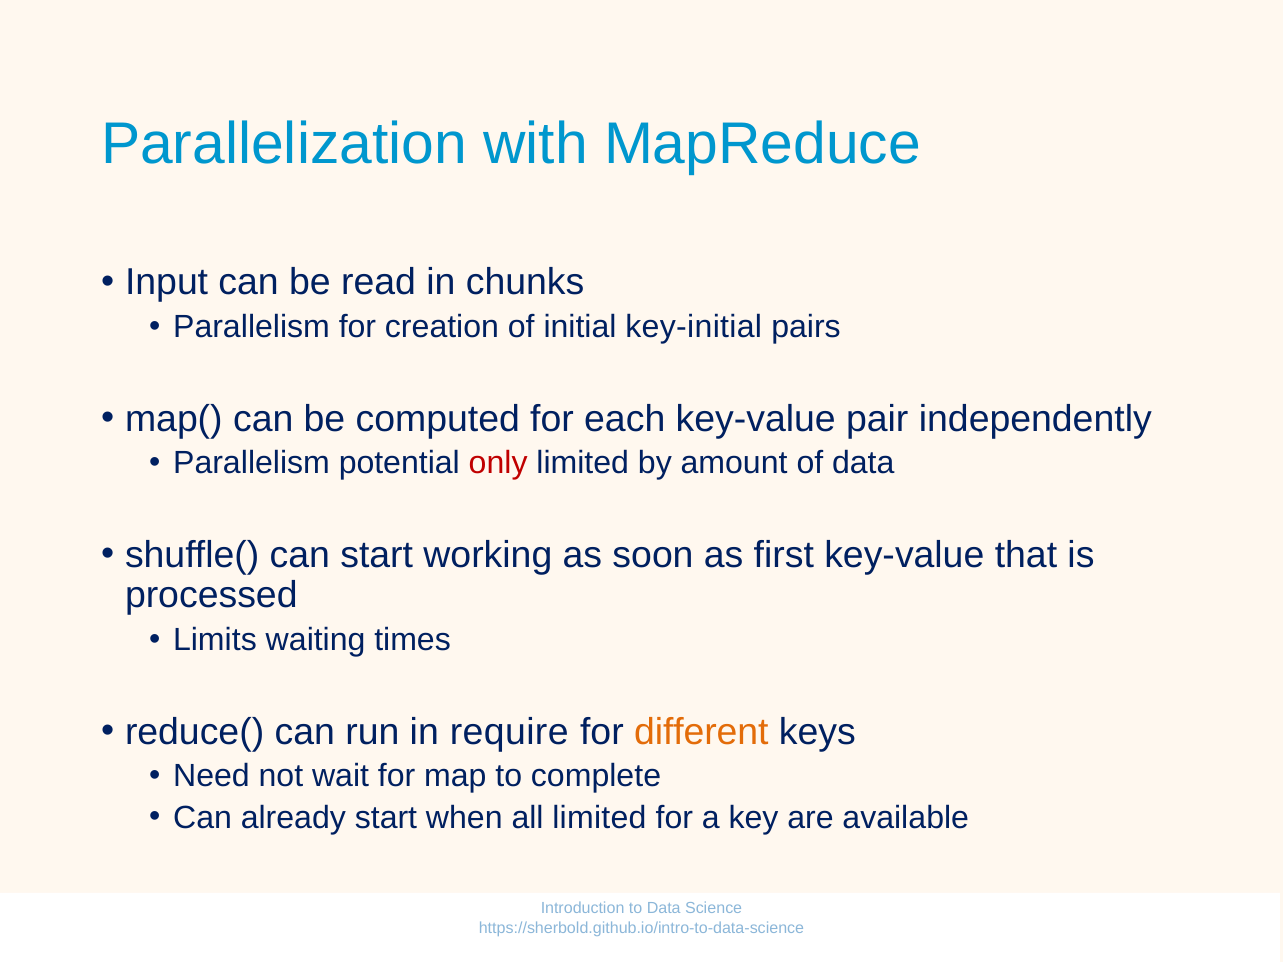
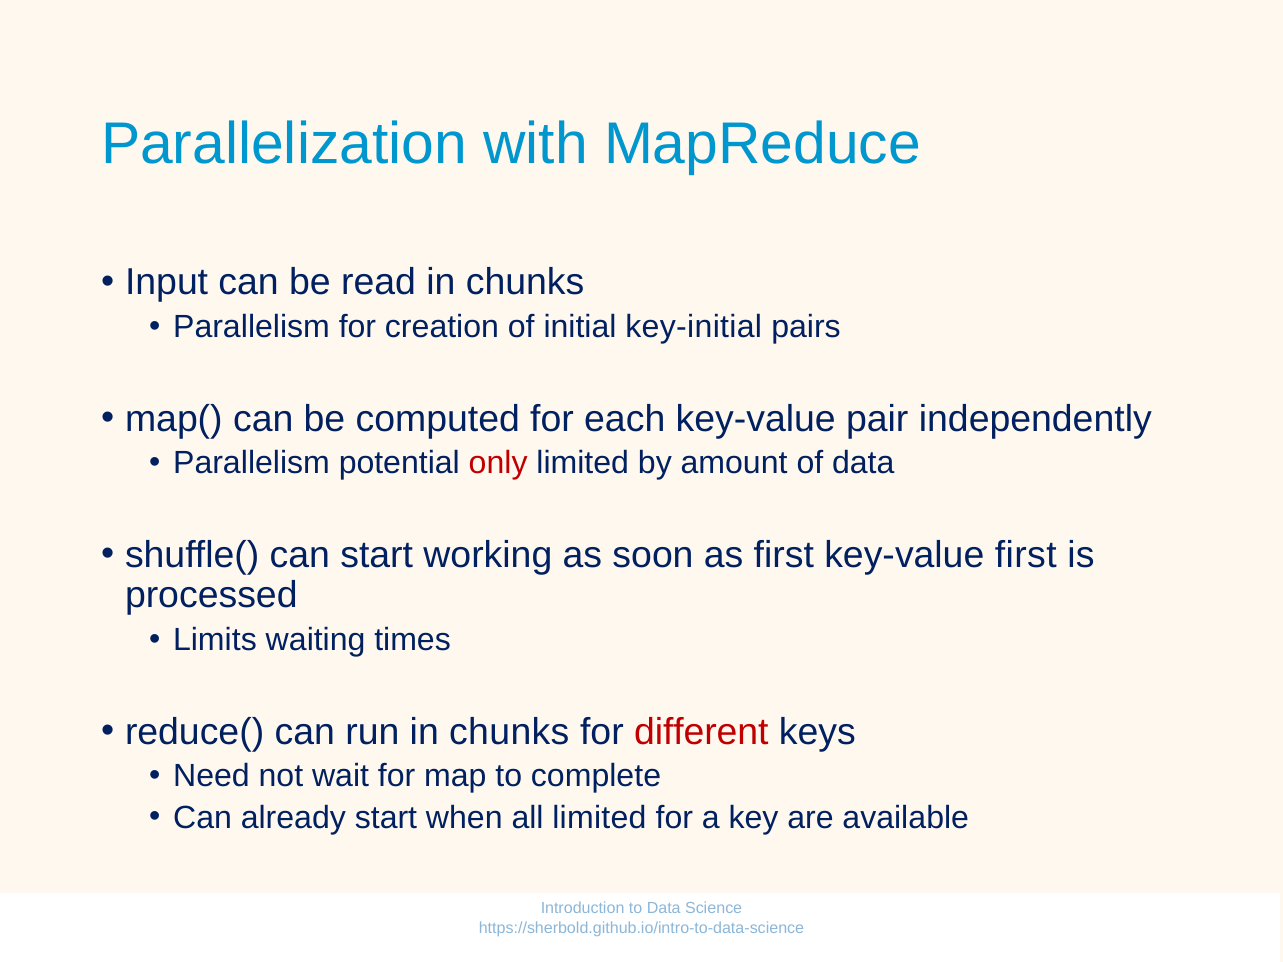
key-value that: that -> first
run in require: require -> chunks
different colour: orange -> red
